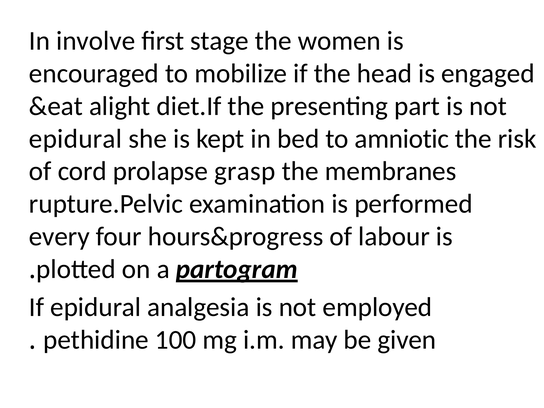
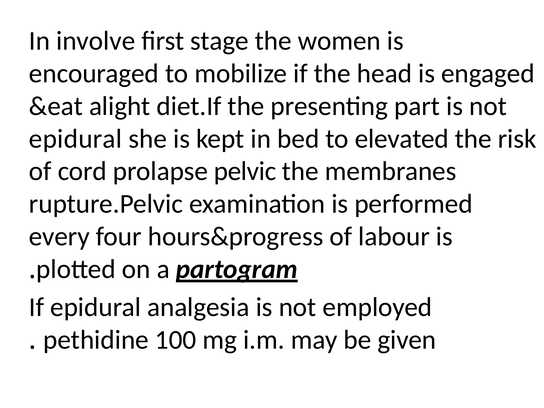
amniotic: amniotic -> elevated
grasp: grasp -> pelvic
